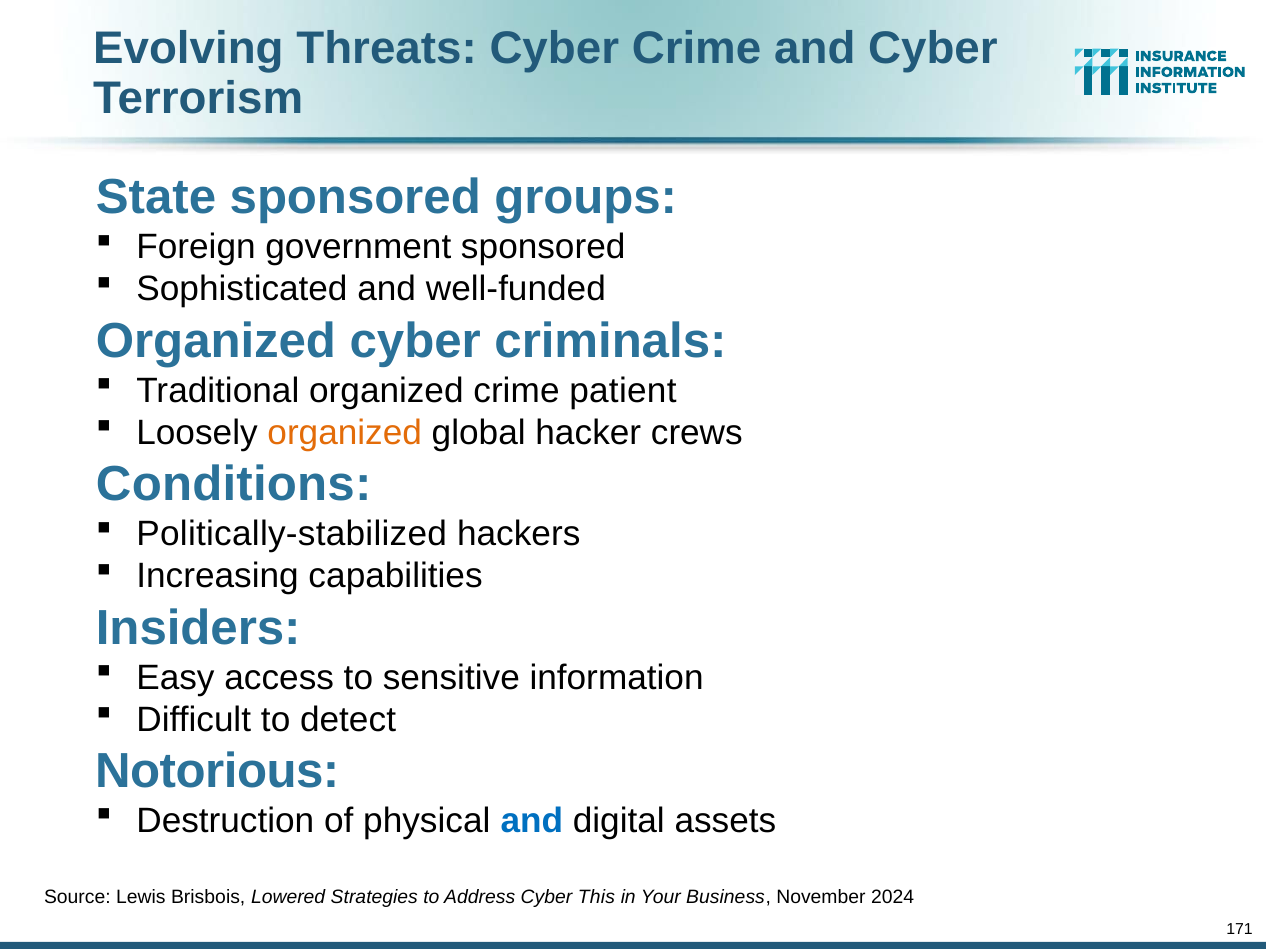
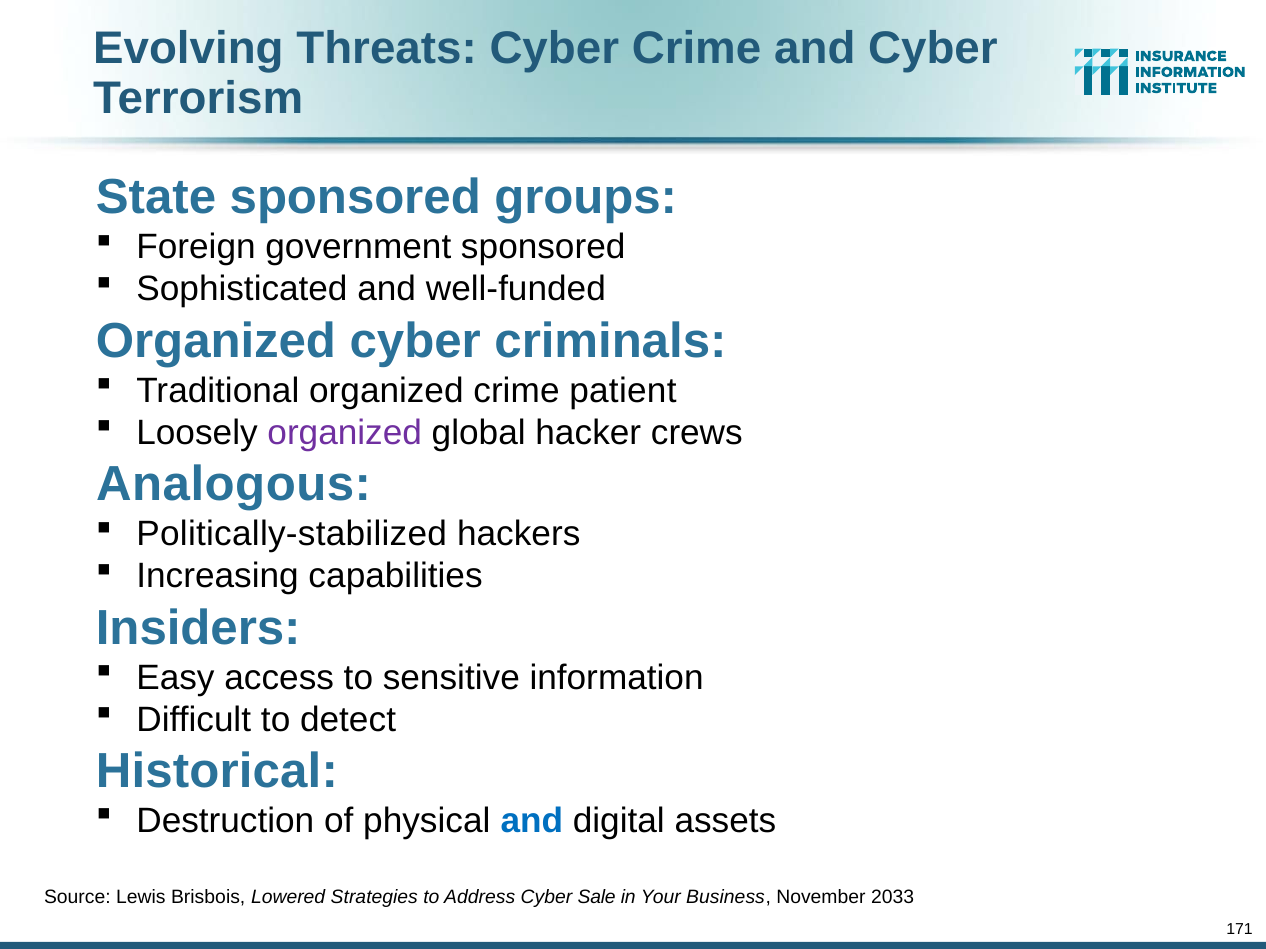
organized at (345, 433) colour: orange -> purple
Conditions: Conditions -> Analogous
Notorious: Notorious -> Historical
This: This -> Sale
2024: 2024 -> 2033
